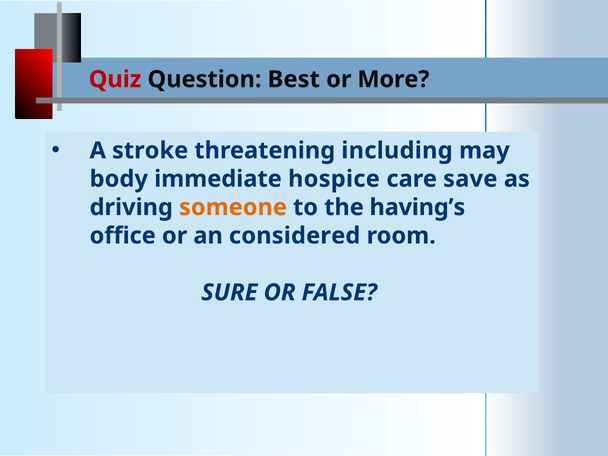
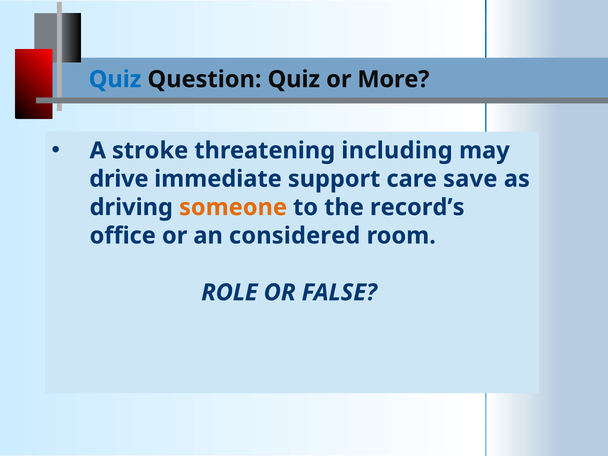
Quiz at (115, 79) colour: red -> blue
Question Best: Best -> Quiz
body: body -> drive
hospice: hospice -> support
having’s: having’s -> record’s
SURE: SURE -> ROLE
